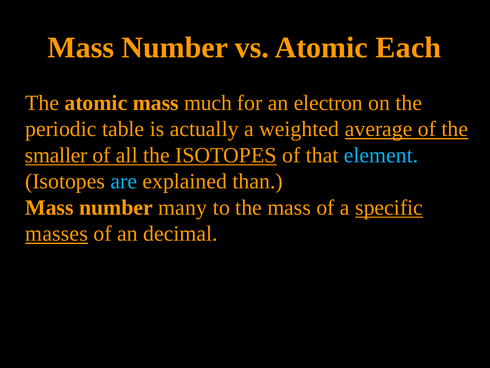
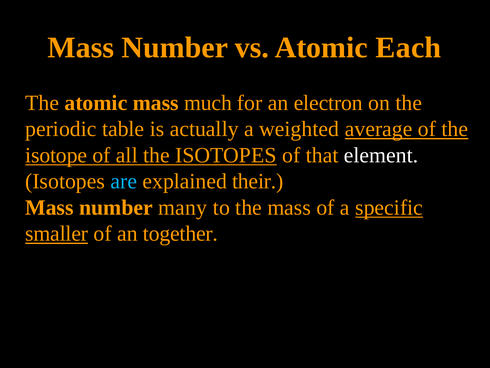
smaller: smaller -> isotope
element colour: light blue -> white
than: than -> their
masses: masses -> smaller
decimal: decimal -> together
